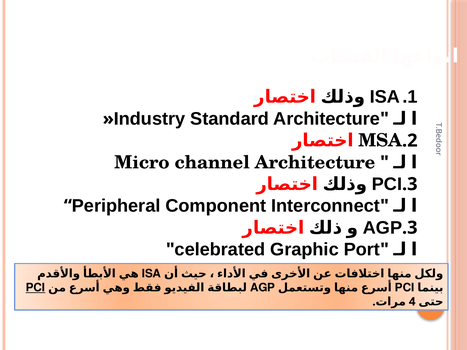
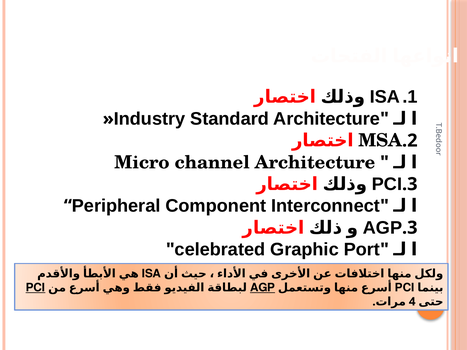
AGP at (263, 288) underline: none -> present
